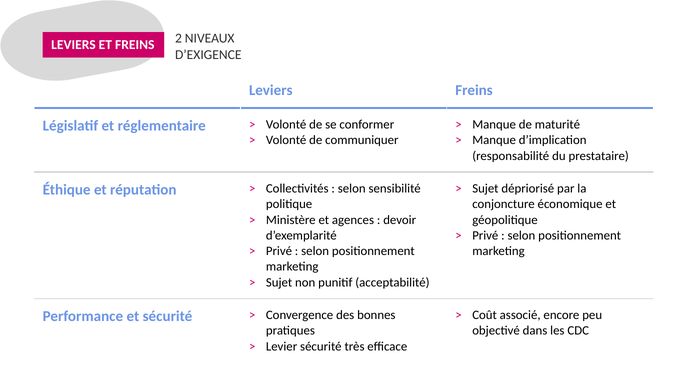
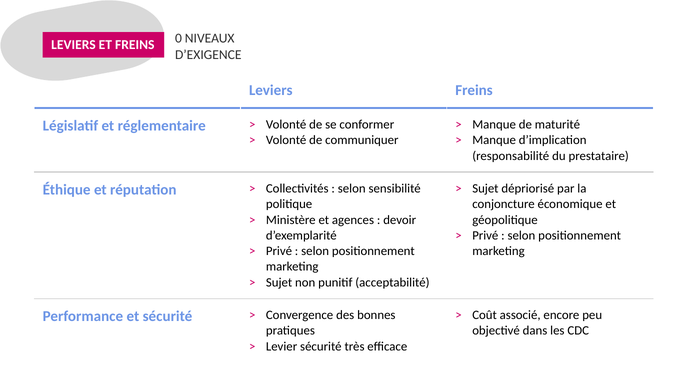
2: 2 -> 0
